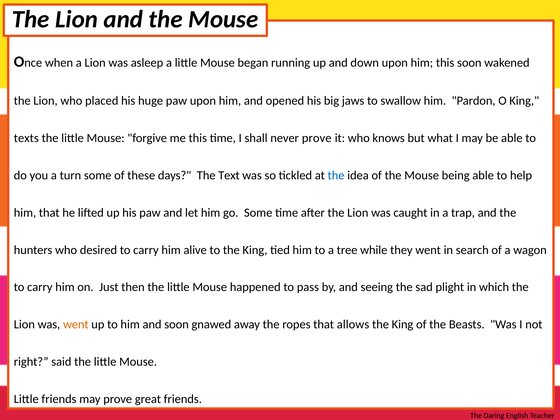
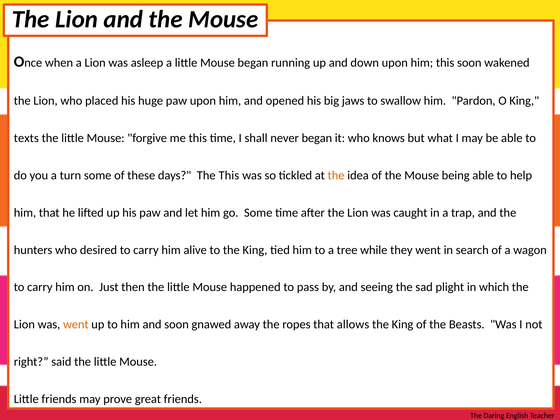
never prove: prove -> began
The Text: Text -> This
the at (336, 175) colour: blue -> orange
